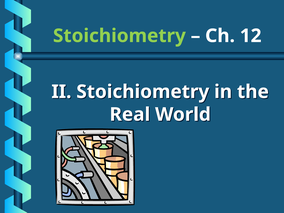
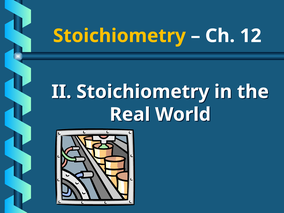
Stoichiometry at (119, 36) colour: light green -> yellow
